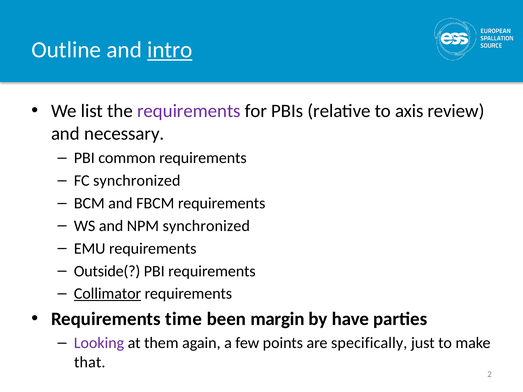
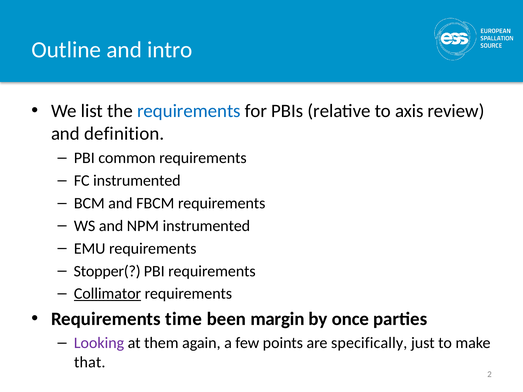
intro underline: present -> none
requirements at (189, 111) colour: purple -> blue
necessary: necessary -> definition
FC synchronized: synchronized -> instrumented
NPM synchronized: synchronized -> instrumented
Outside(: Outside( -> Stopper(
have: have -> once
